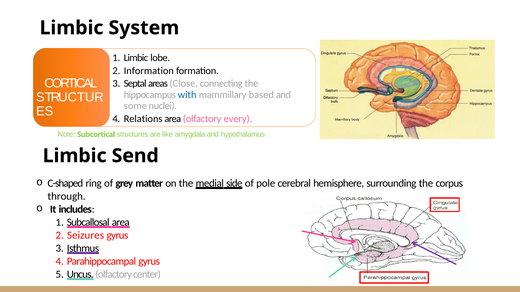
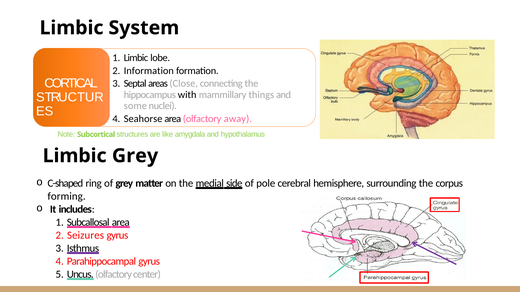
with colour: blue -> black
based: based -> things
Relations: Relations -> Seahorse
every: every -> away
Limbic Send: Send -> Grey
through: through -> forming
